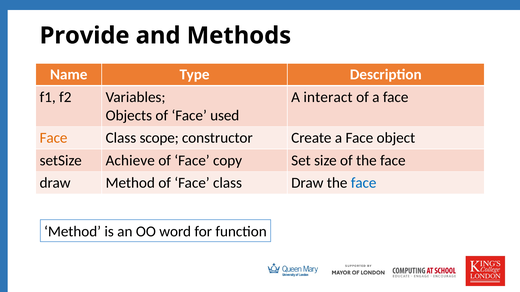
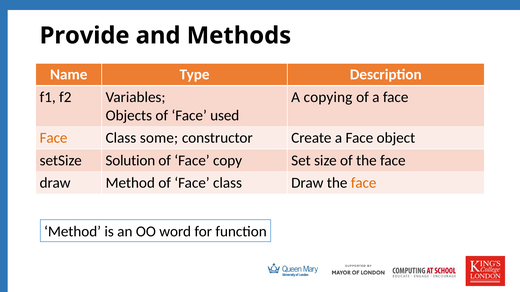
interact: interact -> copying
scope: scope -> some
Achieve: Achieve -> Solution
face at (364, 183) colour: blue -> orange
